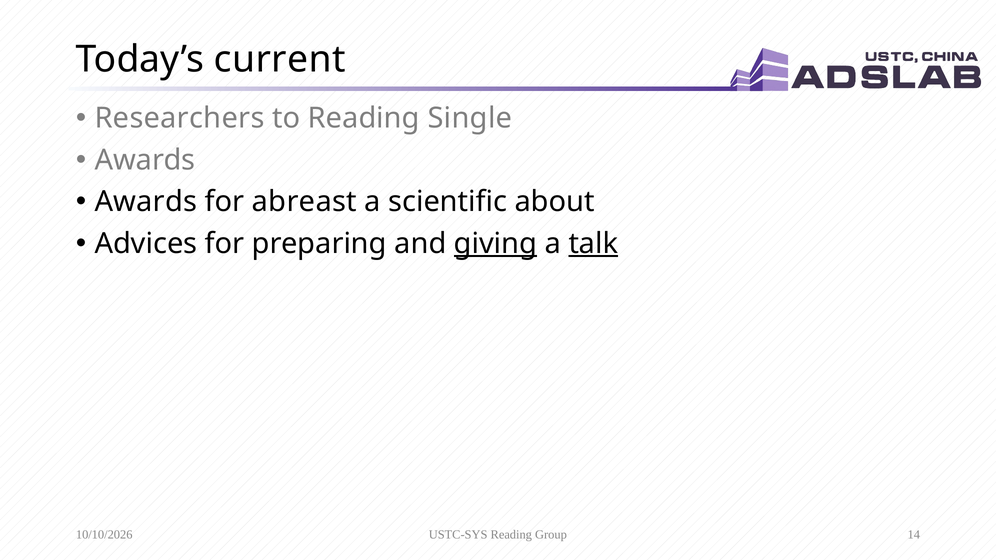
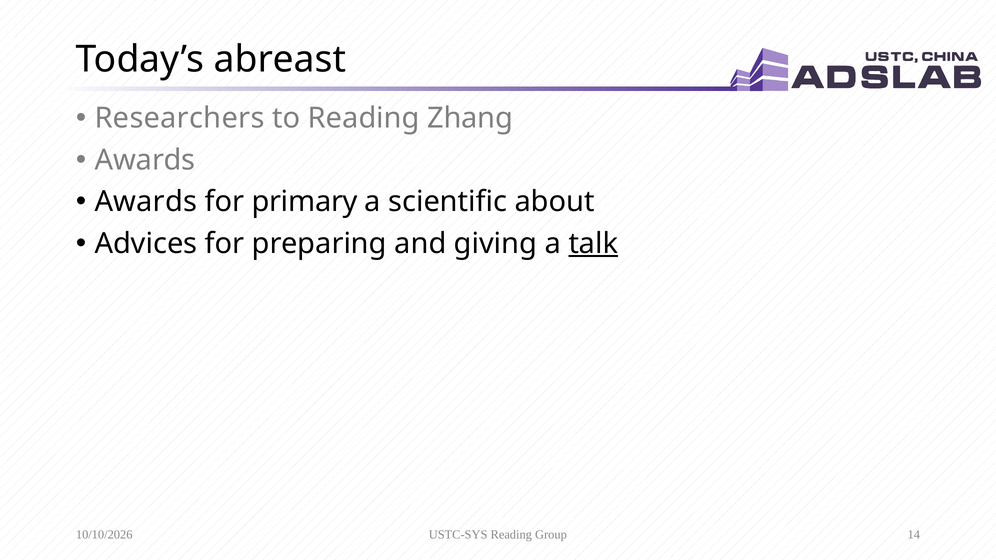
current: current -> abreast
Single: Single -> Zhang
abreast: abreast -> primary
giving underline: present -> none
